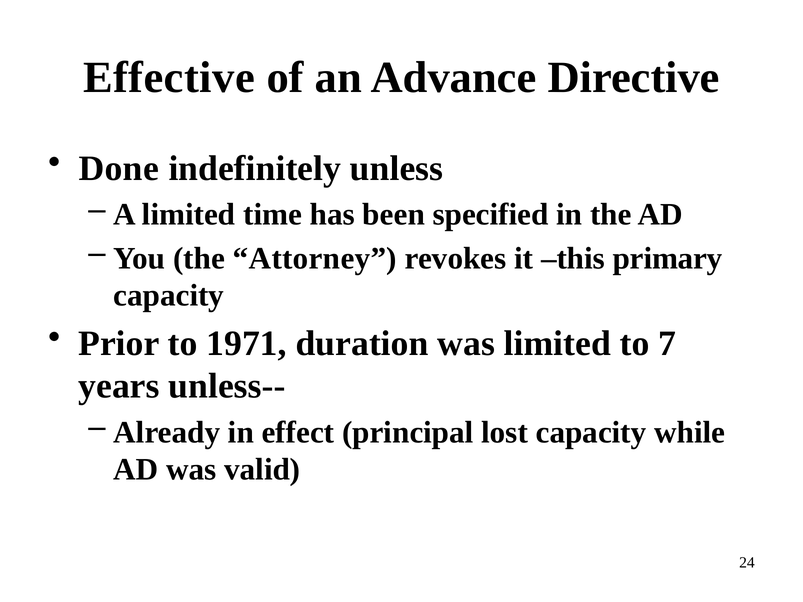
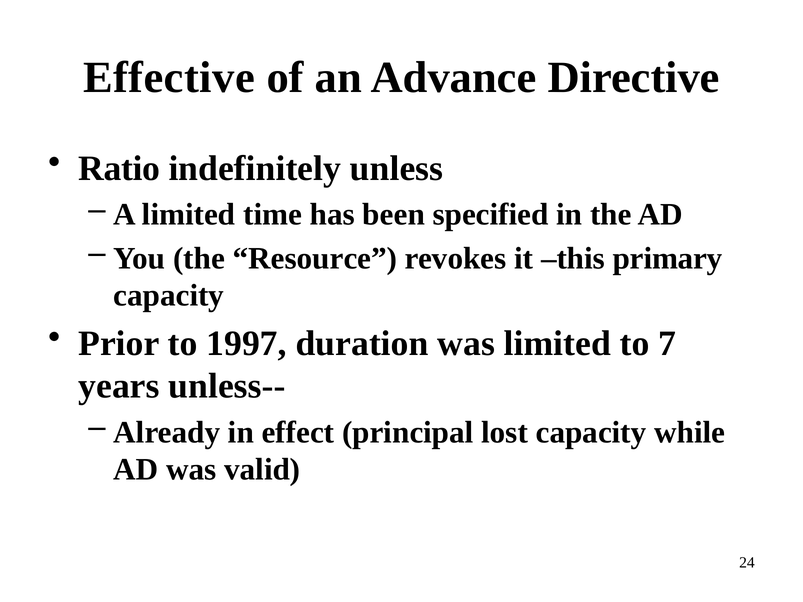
Done: Done -> Ratio
Attorney: Attorney -> Resource
1971: 1971 -> 1997
